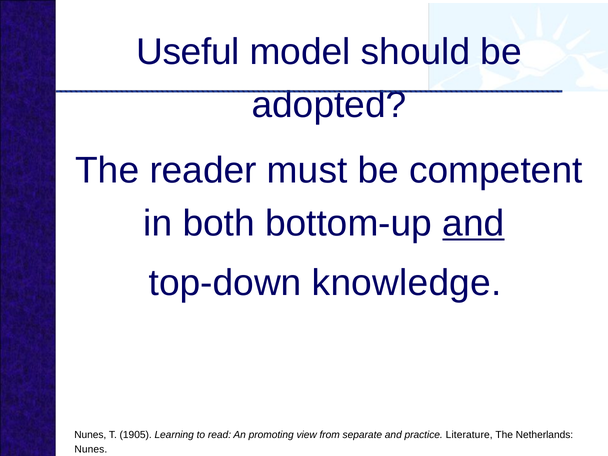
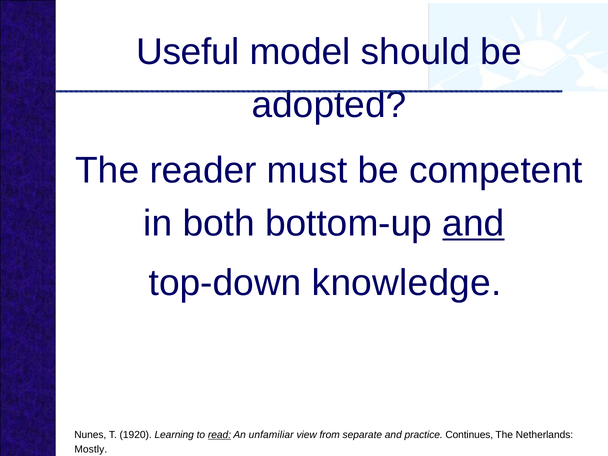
1905: 1905 -> 1920
read underline: none -> present
promoting: promoting -> unfamiliar
Literature: Literature -> Continues
Nunes at (91, 449): Nunes -> Mostly
